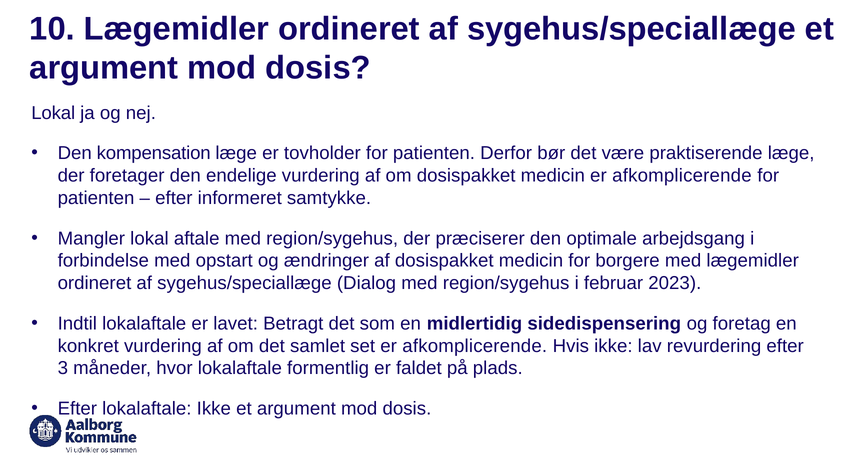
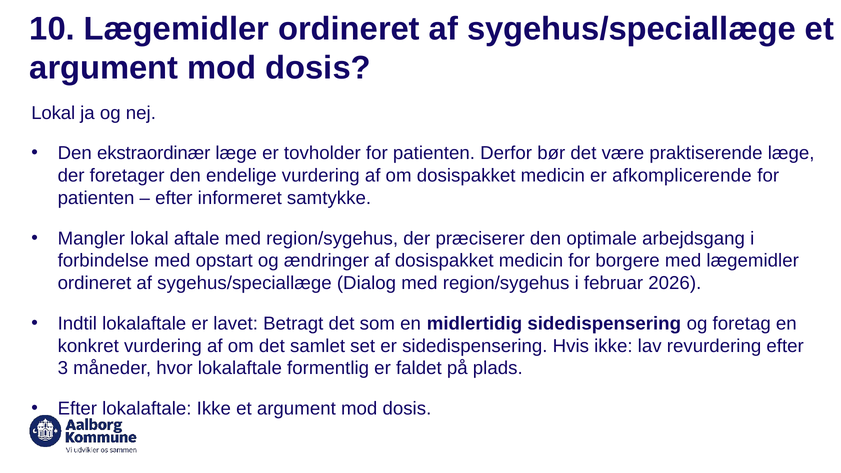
kompensation: kompensation -> ekstraordinær
2023: 2023 -> 2026
set er afkomplicerende: afkomplicerende -> sidedispensering
